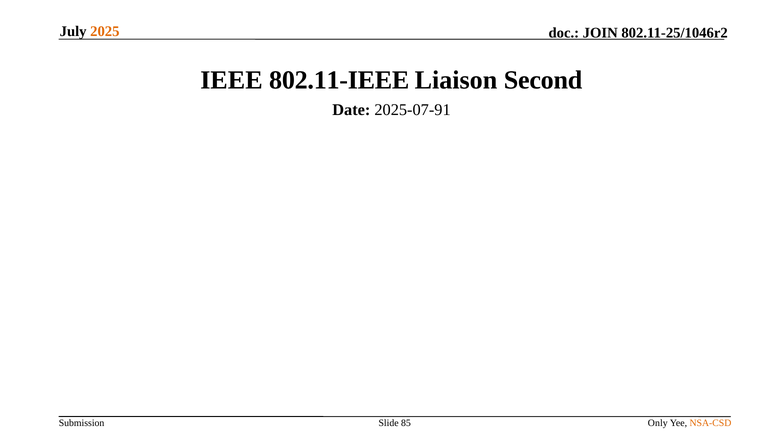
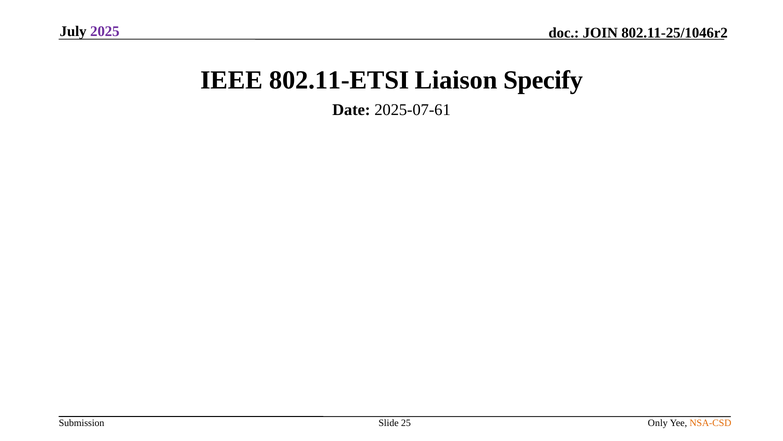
2025 colour: orange -> purple
802.11-IEEE: 802.11-IEEE -> 802.11-ETSI
Second: Second -> Specify
2025-07-91: 2025-07-91 -> 2025-07-61
85: 85 -> 25
